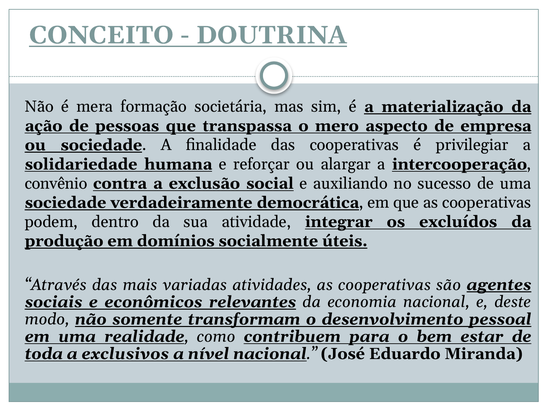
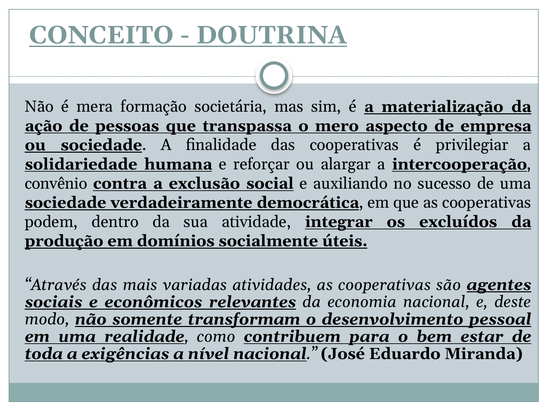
exclusivos: exclusivos -> exigências
